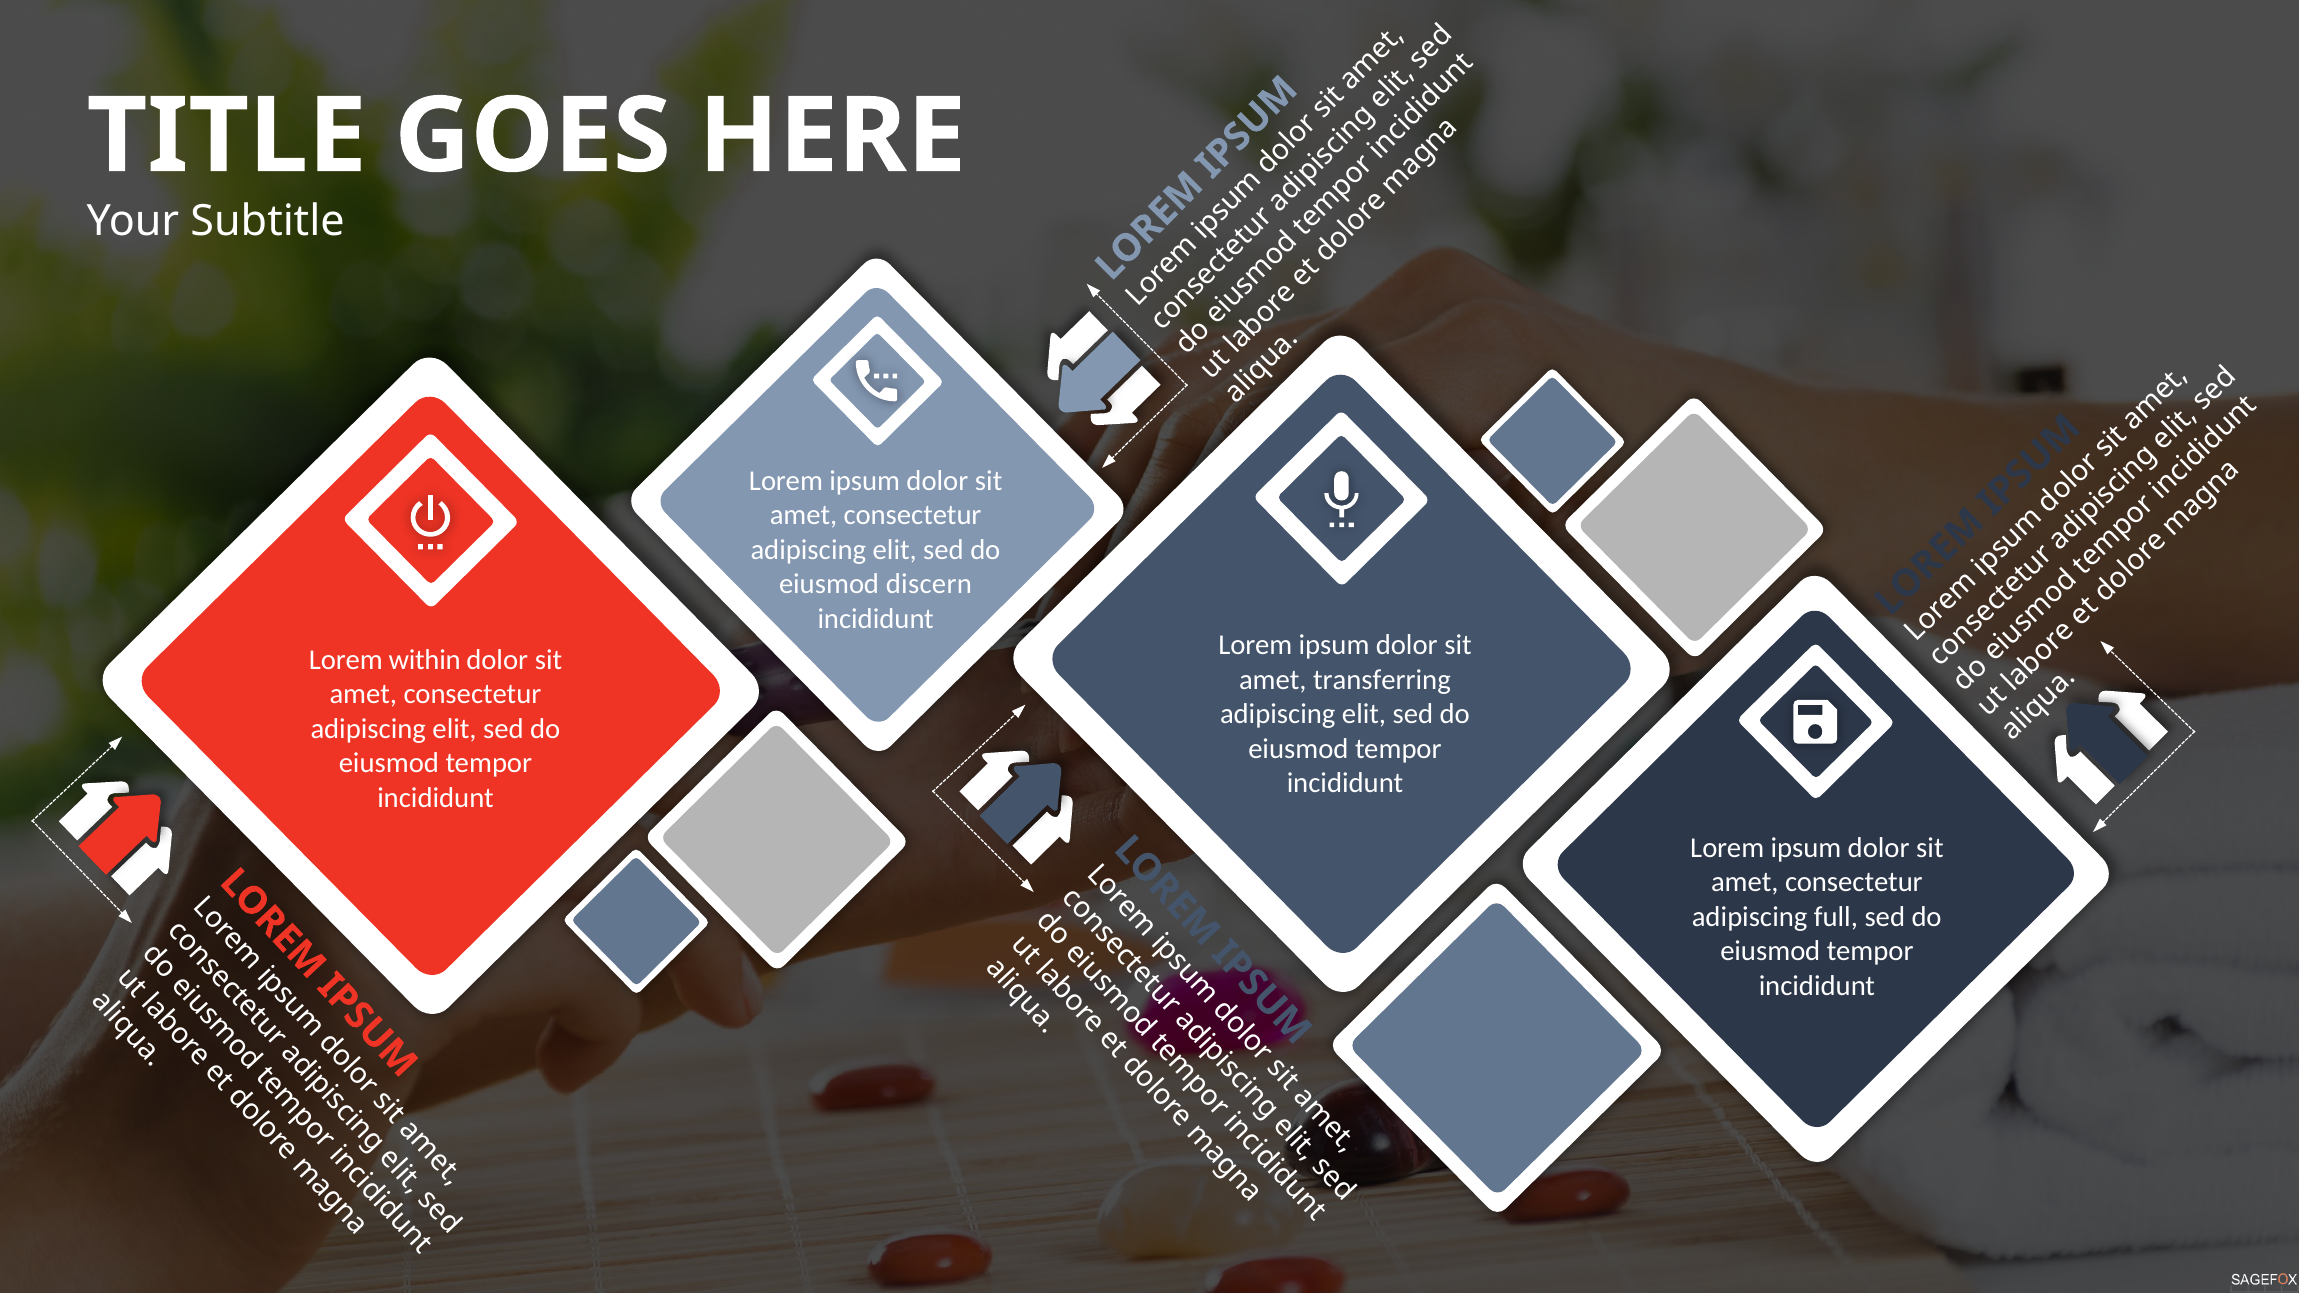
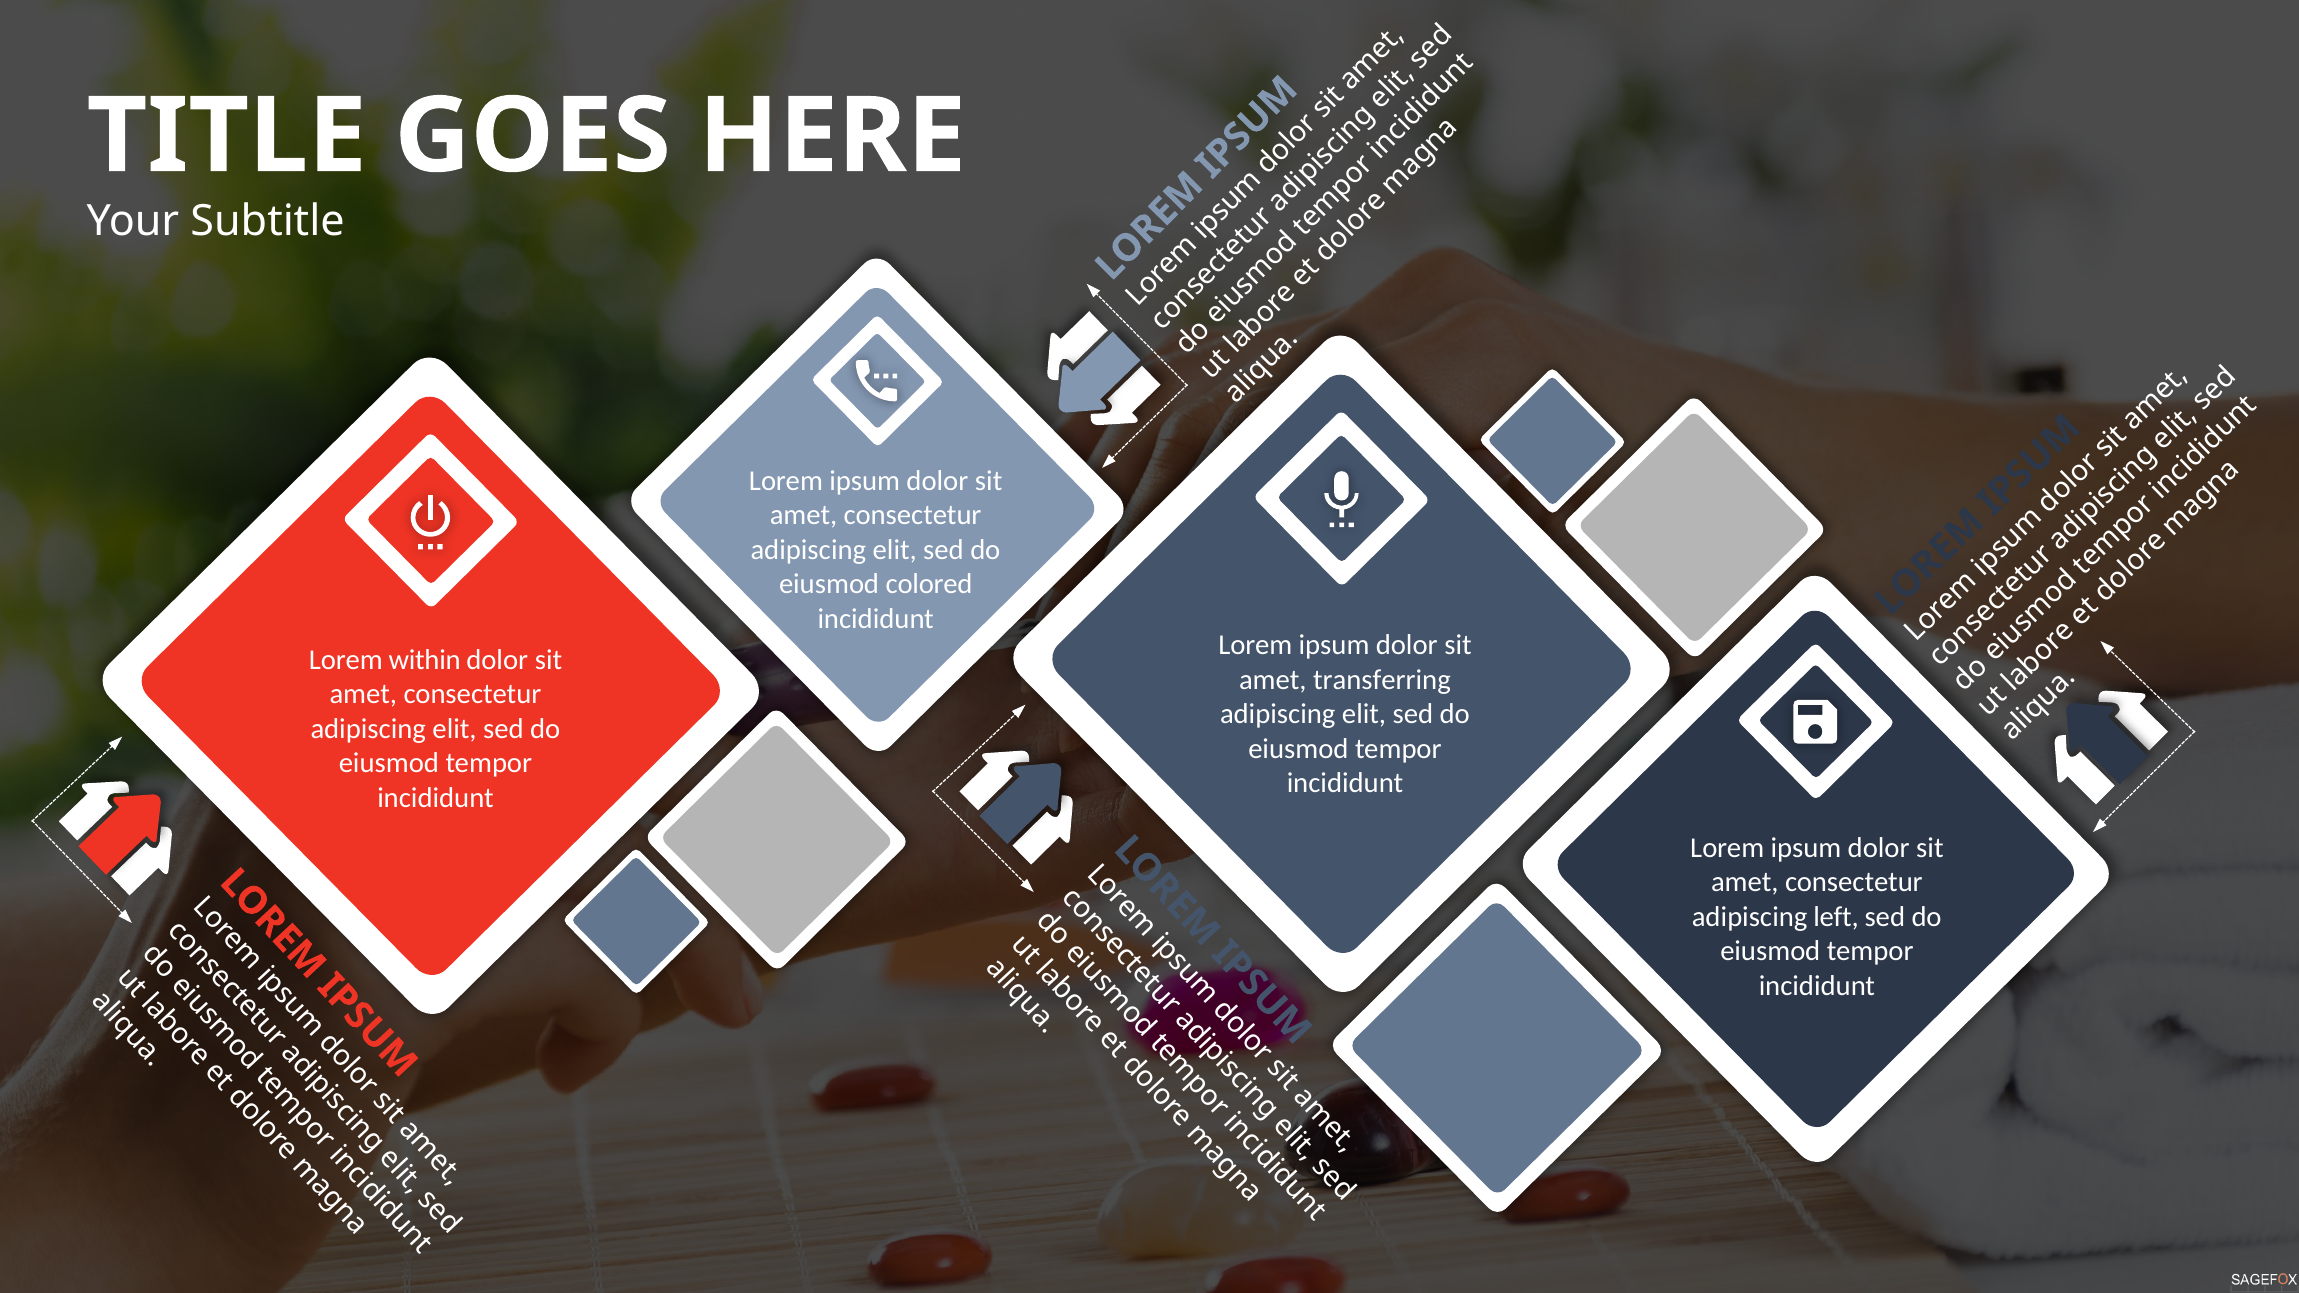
discern: discern -> colored
full: full -> left
